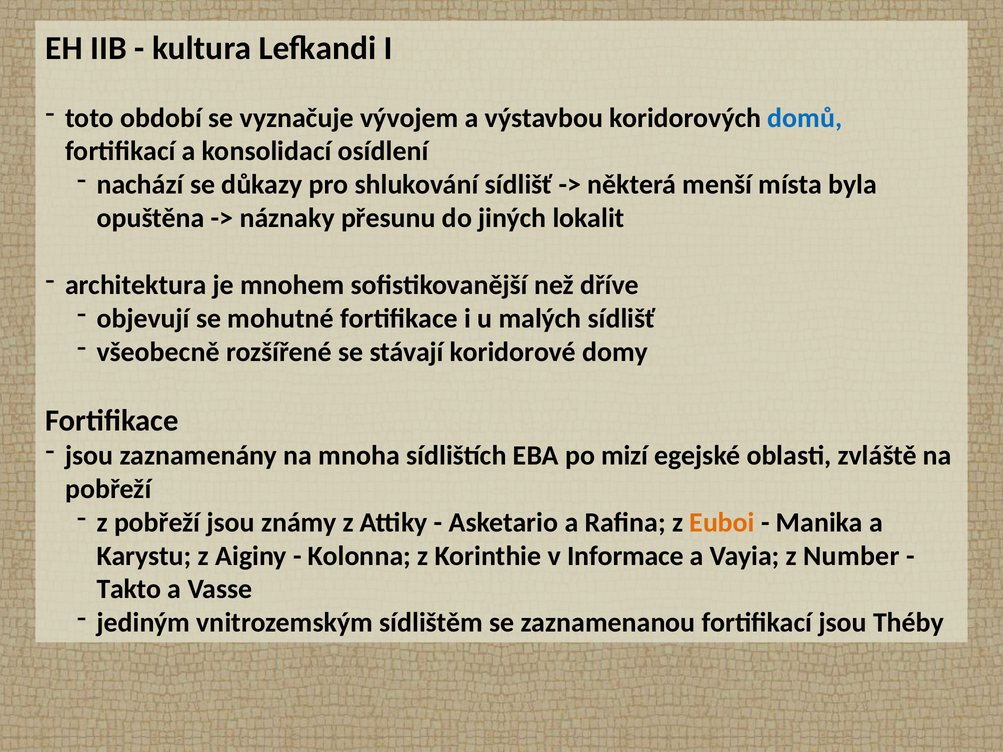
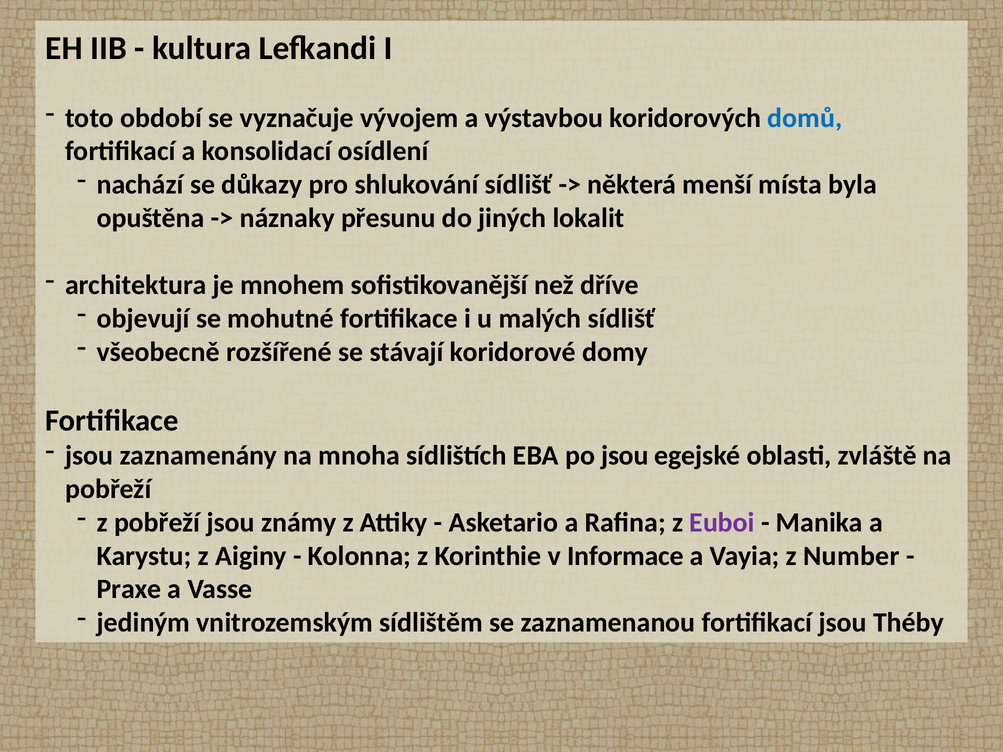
po mizí: mizí -> jsou
Euboi colour: orange -> purple
Takto: Takto -> Praxe
